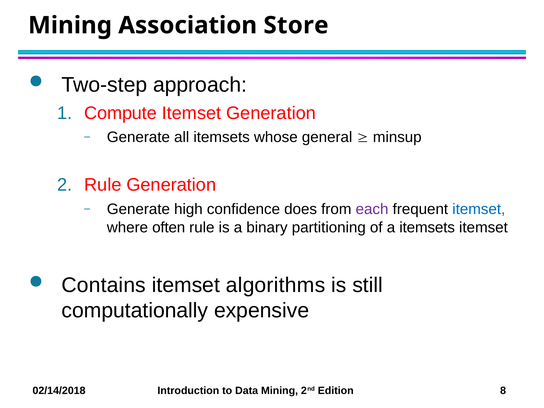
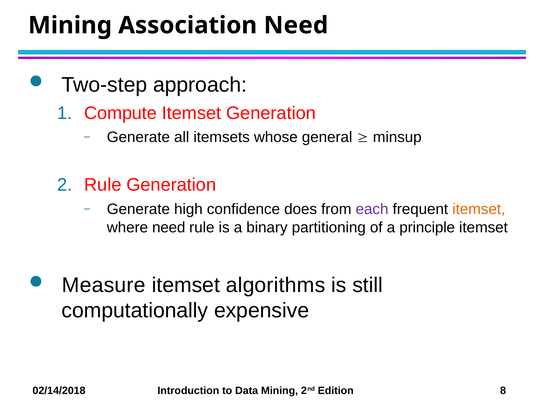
Association Store: Store -> Need
itemset at (479, 209) colour: blue -> orange
where often: often -> need
a itemsets: itemsets -> principle
Contains: Contains -> Measure
